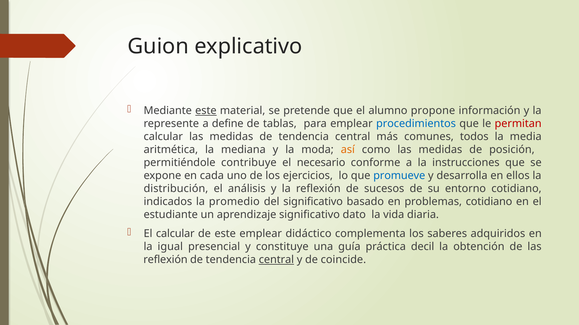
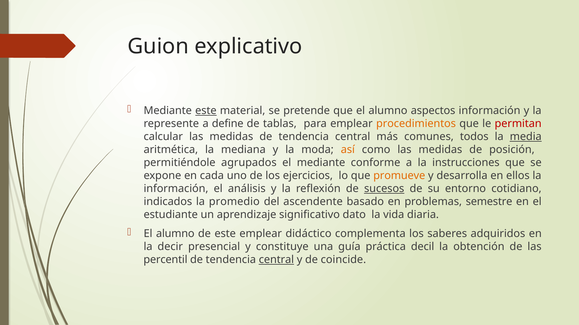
propone: propone -> aspectos
procedimientos colour: blue -> orange
media underline: none -> present
contribuye: contribuye -> agrupados
el necesario: necesario -> mediante
promueve colour: blue -> orange
distribución at (176, 189): distribución -> información
sucesos underline: none -> present
del significativo: significativo -> ascendente
problemas cotidiano: cotidiano -> semestre
calcular at (175, 234): calcular -> alumno
igual: igual -> decir
reflexión at (165, 260): reflexión -> percentil
